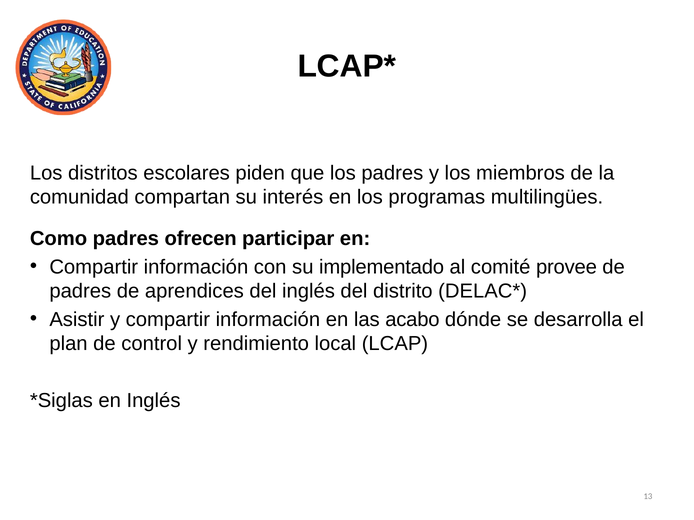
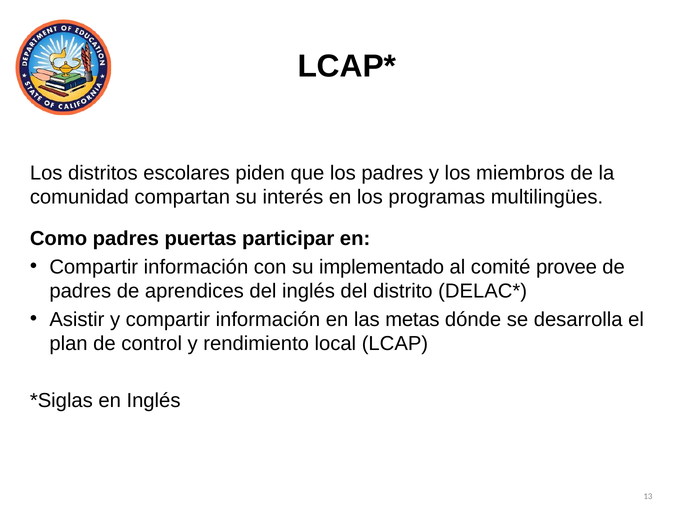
ofrecen: ofrecen -> puertas
acabo: acabo -> metas
